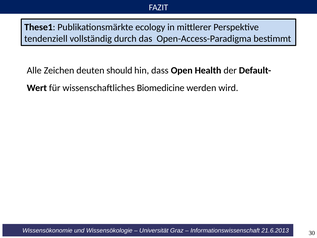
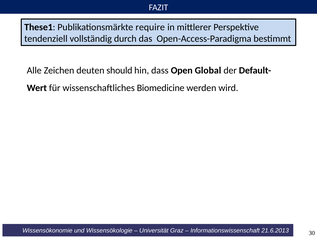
ecology: ecology -> require
Health: Health -> Global
